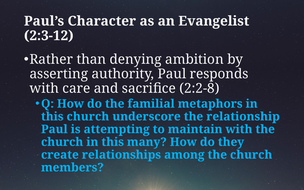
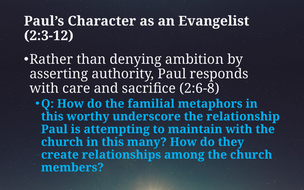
2:2-8: 2:2-8 -> 2:6-8
this church: church -> worthy
